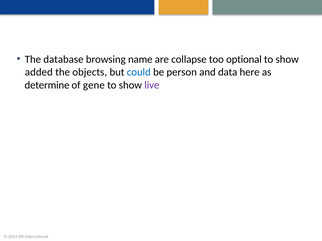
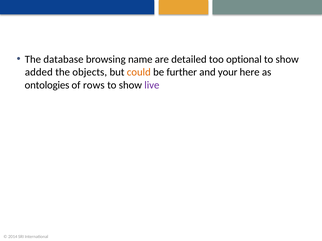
collapse: collapse -> detailed
could colour: blue -> orange
person: person -> further
data: data -> your
determine: determine -> ontologies
gene: gene -> rows
